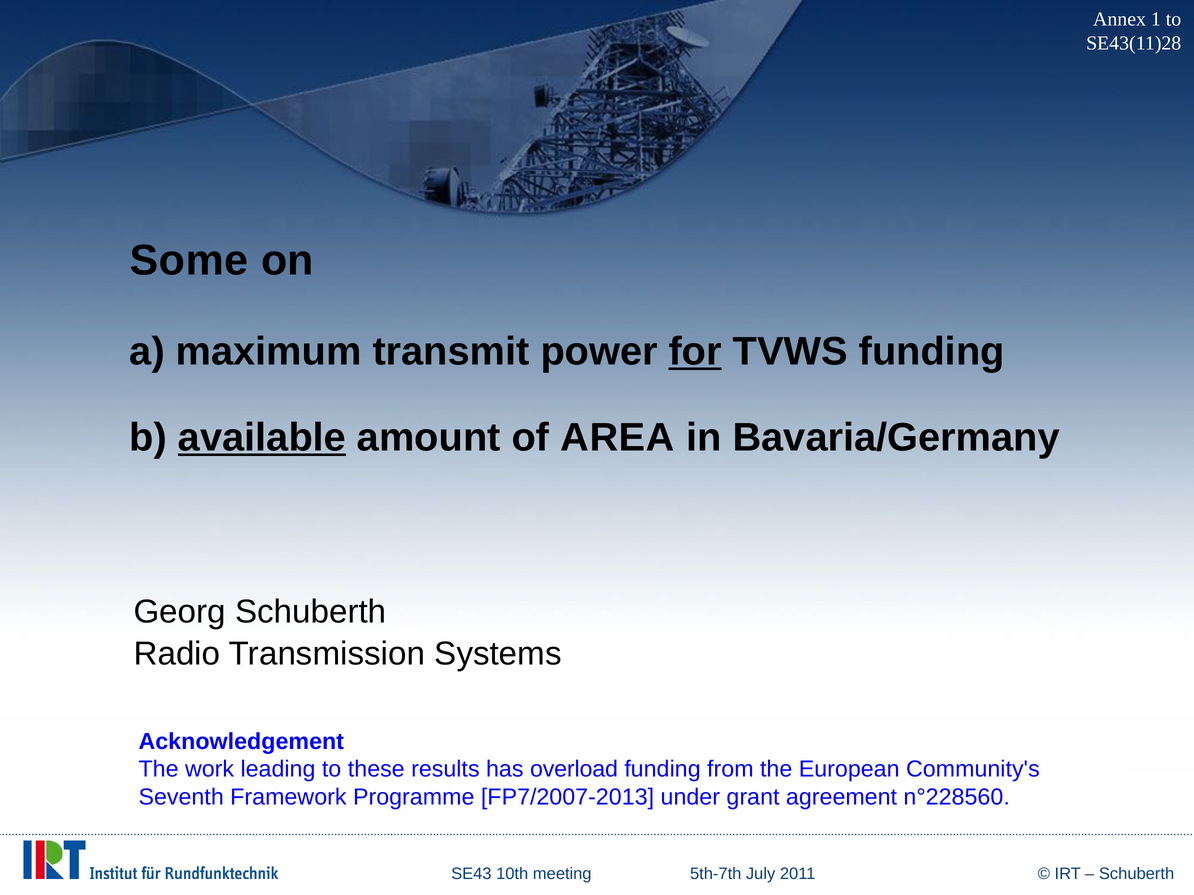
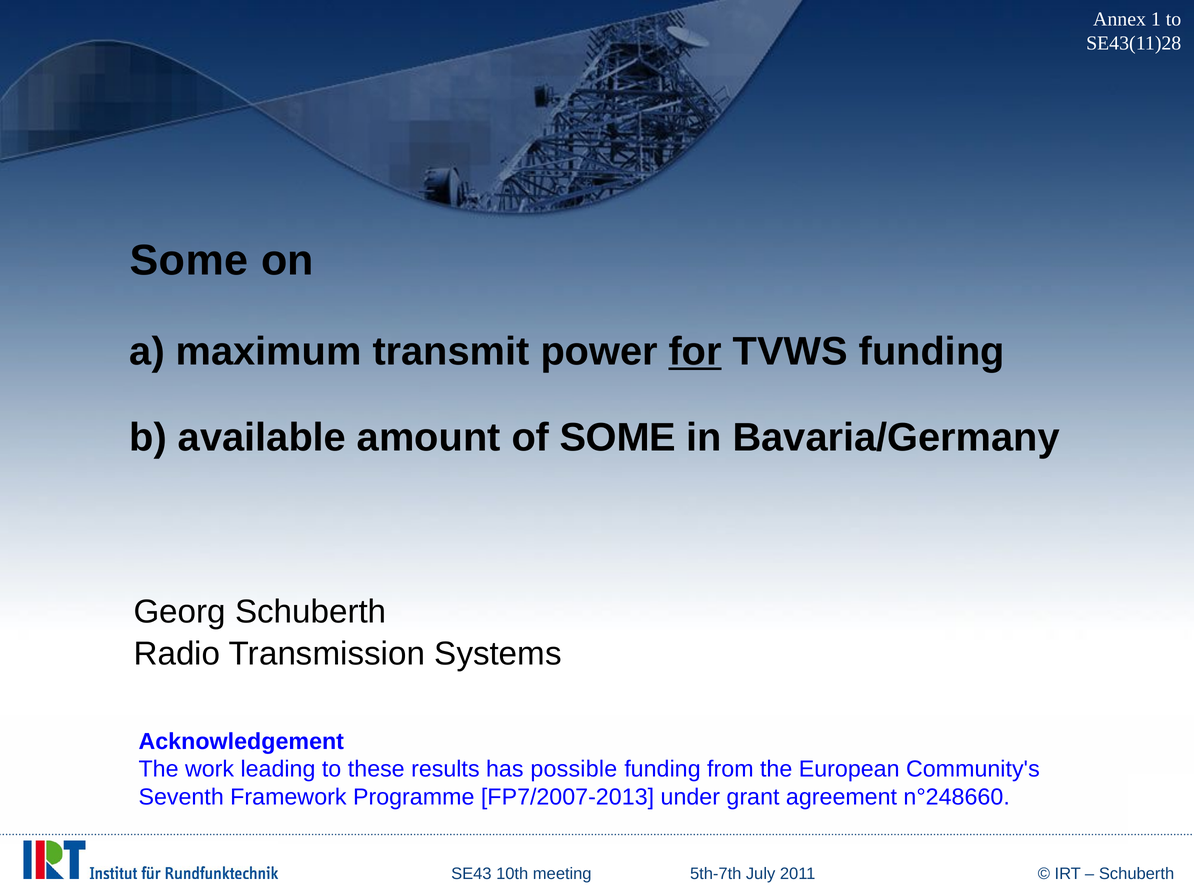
available underline: present -> none
of AREA: AREA -> SOME
overload: overload -> possible
n°228560: n°228560 -> n°248660
